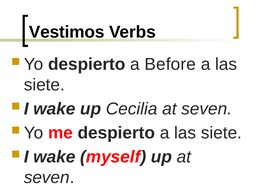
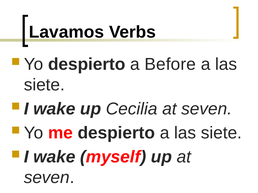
Vestimos: Vestimos -> Lavamos
